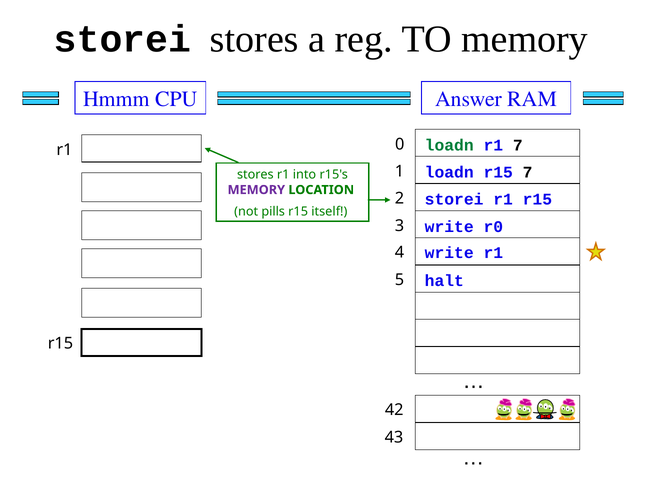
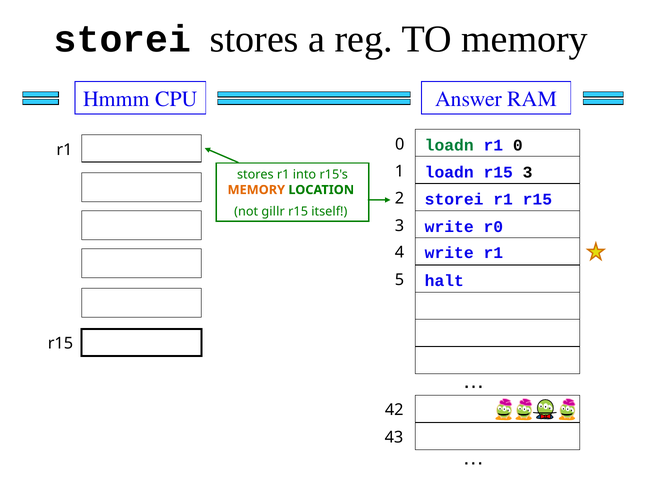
r1 7: 7 -> 0
r15 7: 7 -> 3
MEMORY at (256, 190) colour: purple -> orange
pills: pills -> gillr
